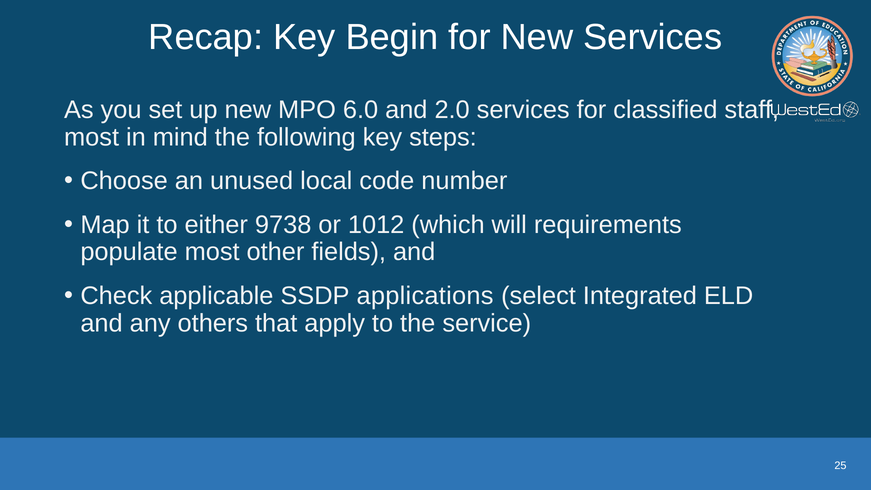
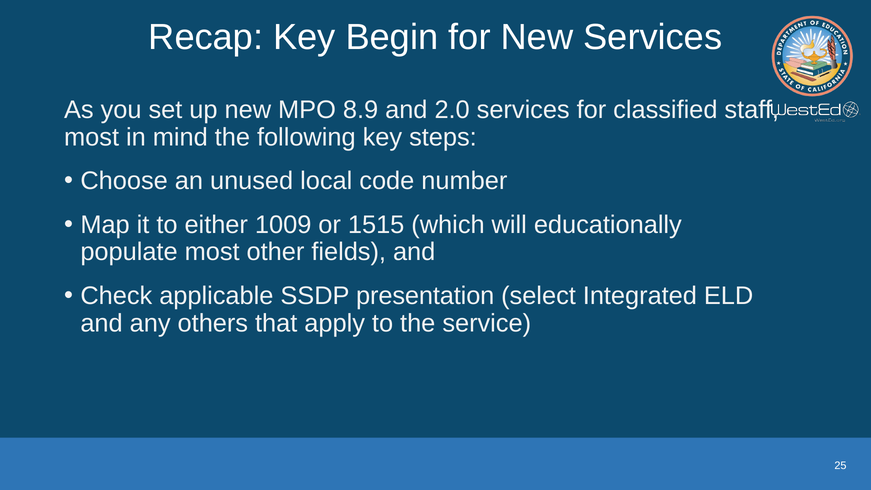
6.0: 6.0 -> 8.9
9738: 9738 -> 1009
1012: 1012 -> 1515
requirements: requirements -> educationally
applications: applications -> presentation
